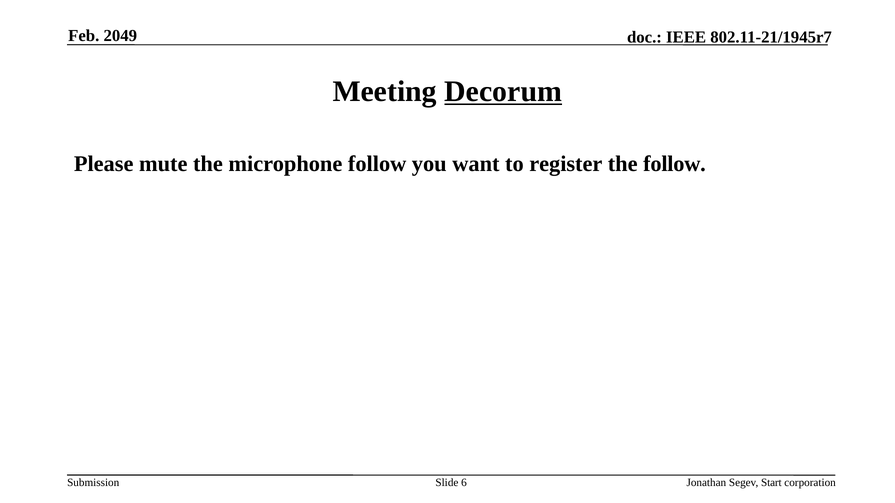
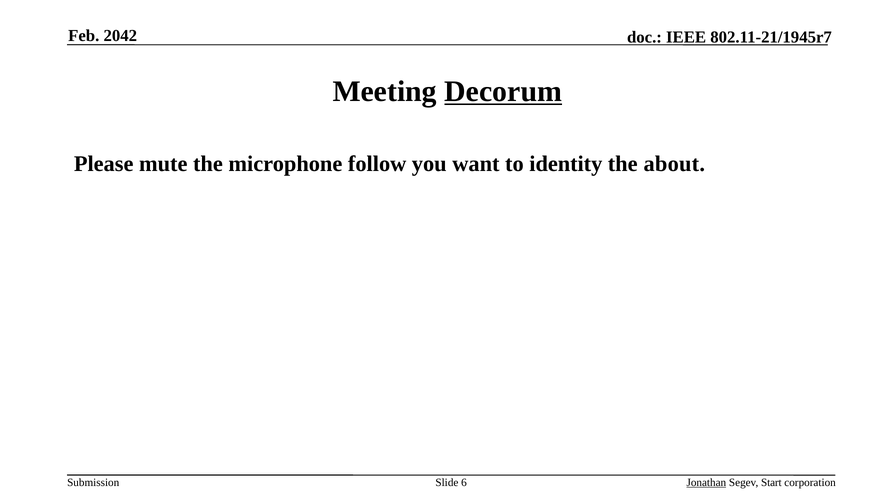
2049: 2049 -> 2042
register: register -> identity
the follow: follow -> about
Jonathan underline: none -> present
